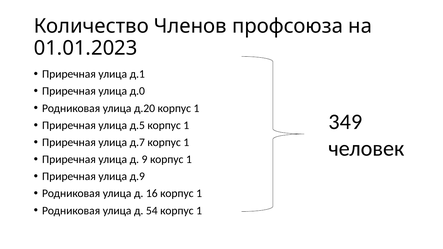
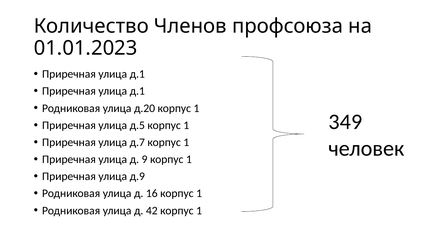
д.0 at (137, 91): д.0 -> д.1
54: 54 -> 42
